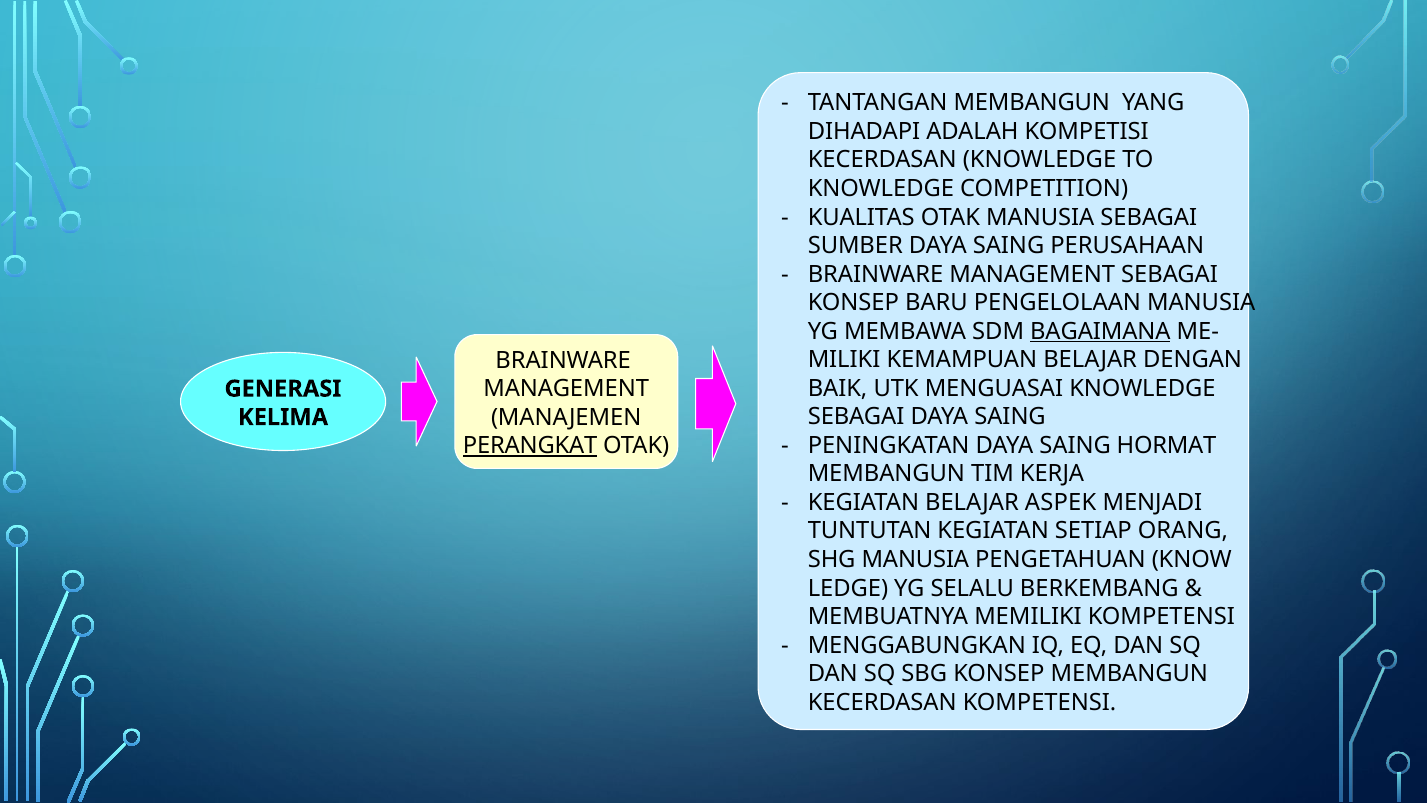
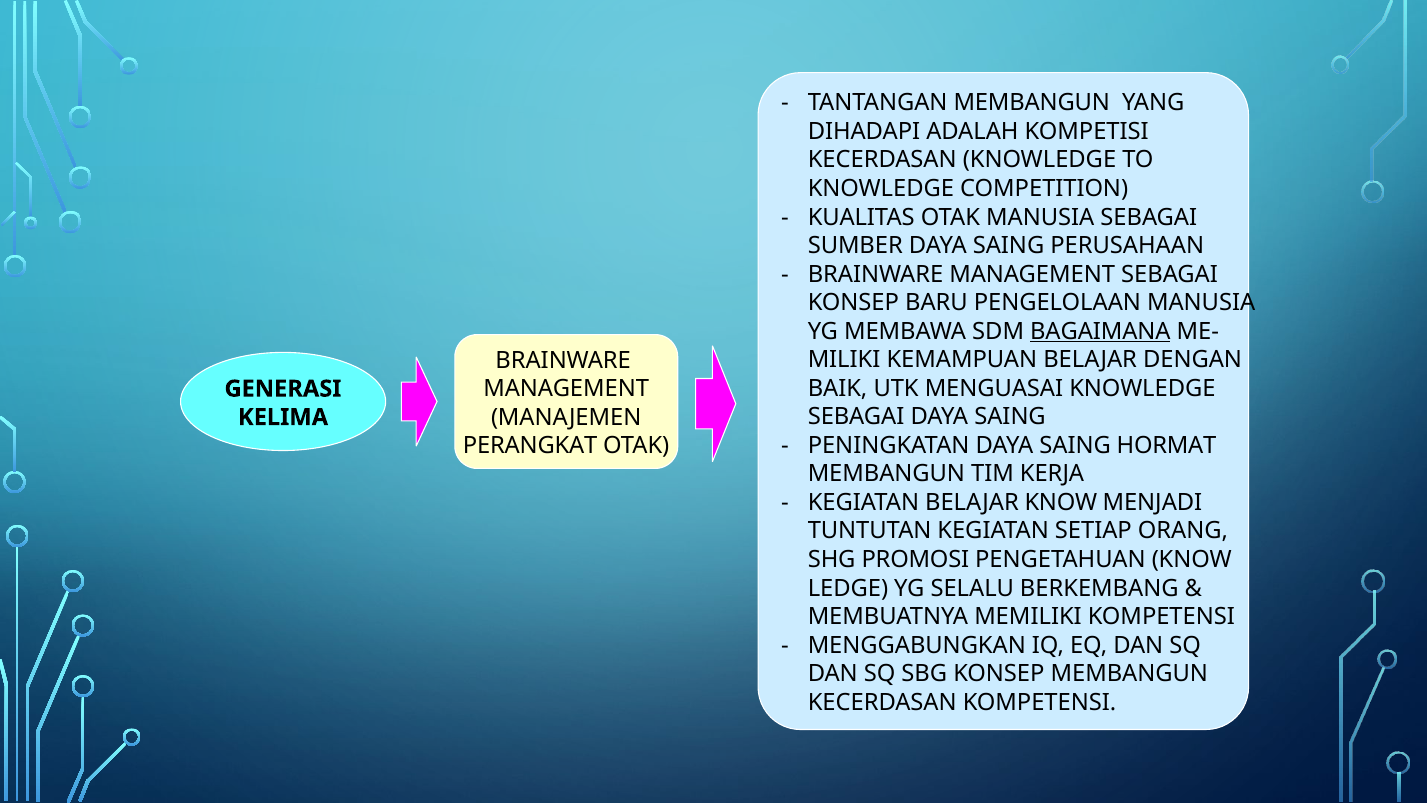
PERANGKAT underline: present -> none
BELAJAR ASPEK: ASPEK -> KNOW
SHG MANUSIA: MANUSIA -> PROMOSI
